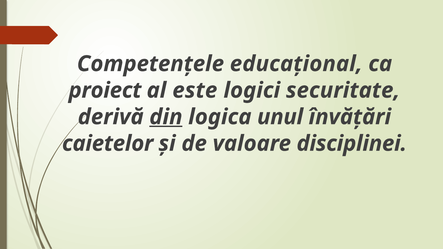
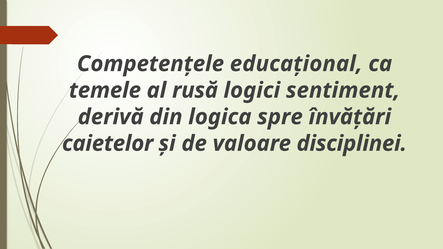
proiect: proiect -> temele
este: este -> rusă
securitate: securitate -> sentiment
din underline: present -> none
unul: unul -> spre
